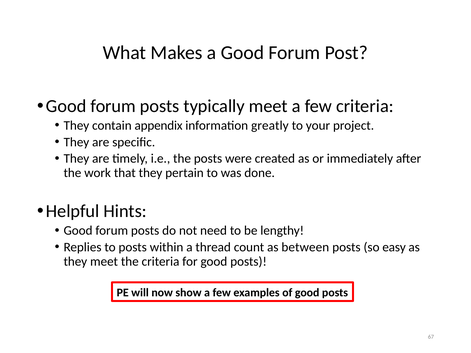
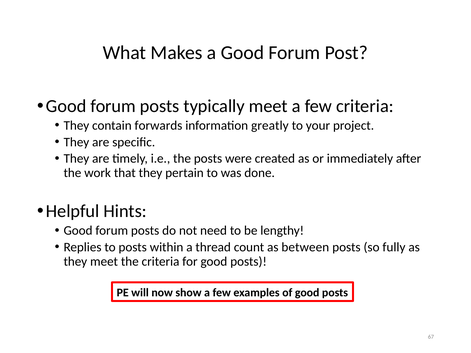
appendix: appendix -> forwards
easy: easy -> fully
